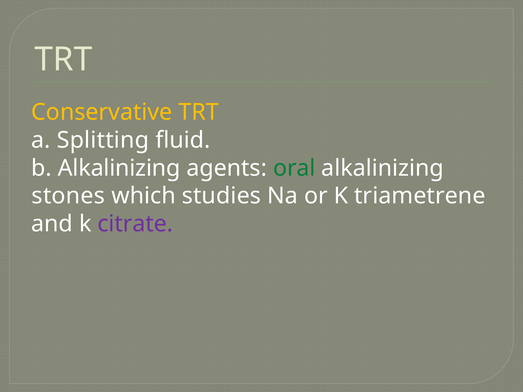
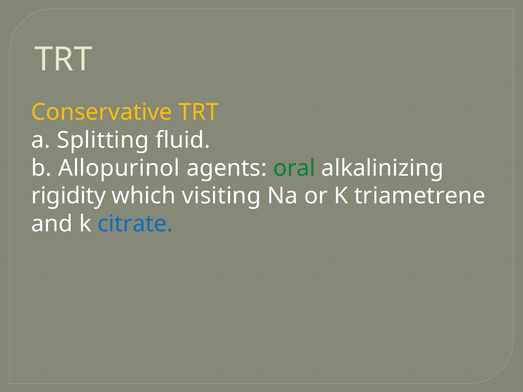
b Alkalinizing: Alkalinizing -> Allopurinol
stones: stones -> rigidity
studies: studies -> visiting
citrate colour: purple -> blue
